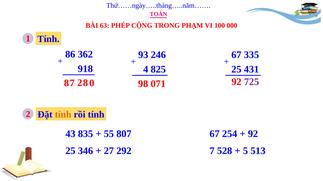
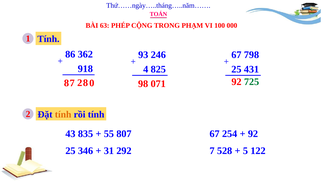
335: 335 -> 798
725 colour: purple -> green
27: 27 -> 31
513: 513 -> 122
